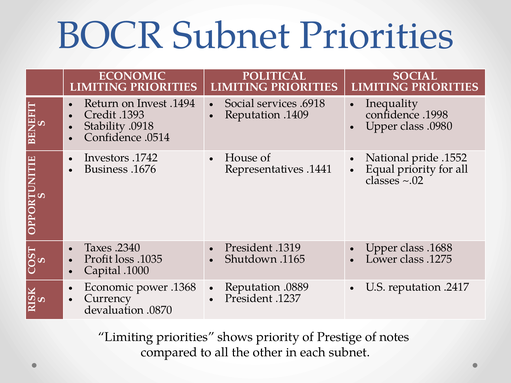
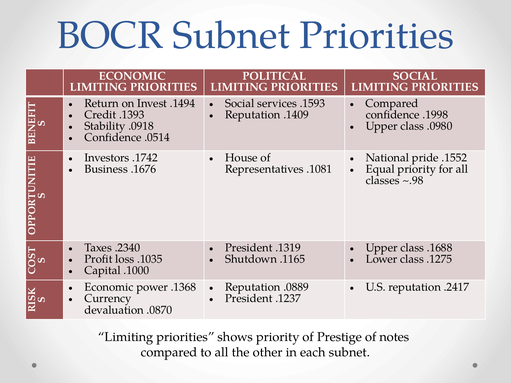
.6918: .6918 -> .1593
Inequality at (392, 103): Inequality -> Compared
.1441: .1441 -> .1081
~.02: ~.02 -> ~.98
